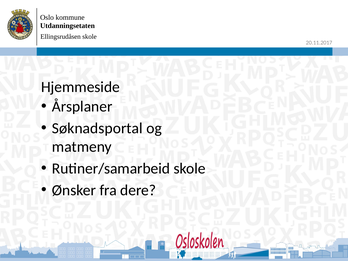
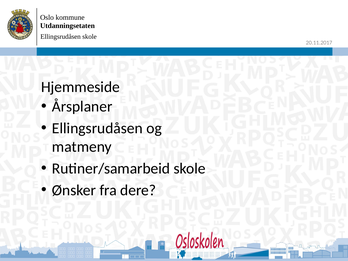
Søknadsportal at (97, 128): Søknadsportal -> Ellingsrudåsen
